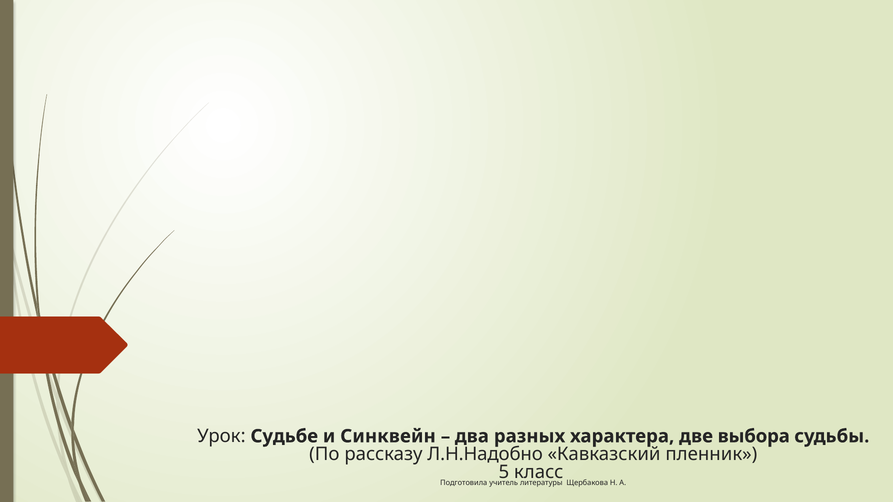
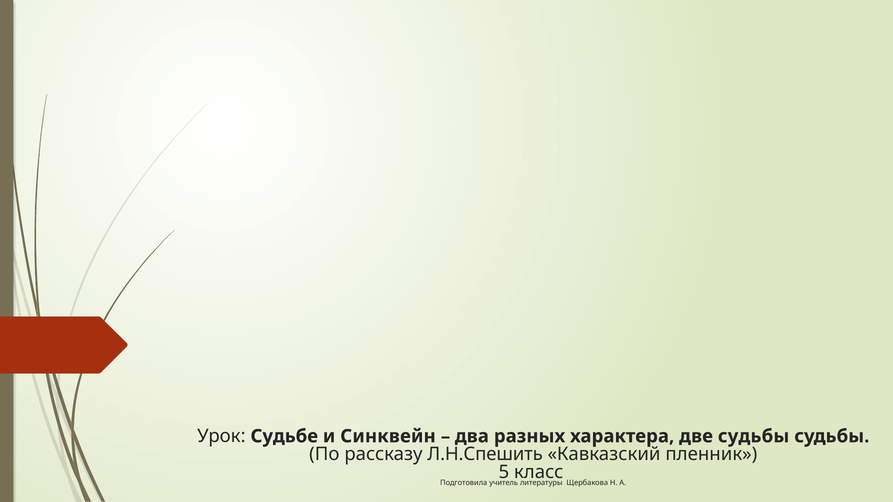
две выбора: выбора -> судьбы
Л.Н.Надобно: Л.Н.Надобно -> Л.Н.Спешить
